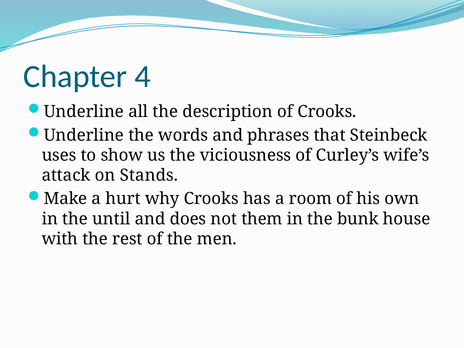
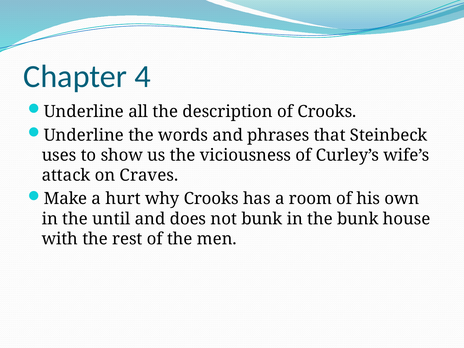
Stands: Stands -> Craves
not them: them -> bunk
